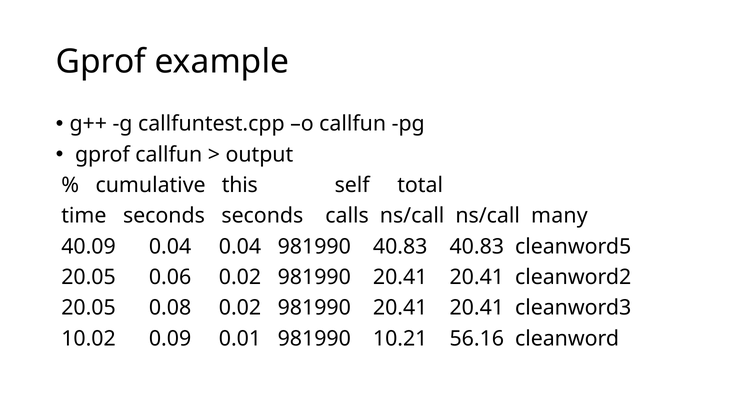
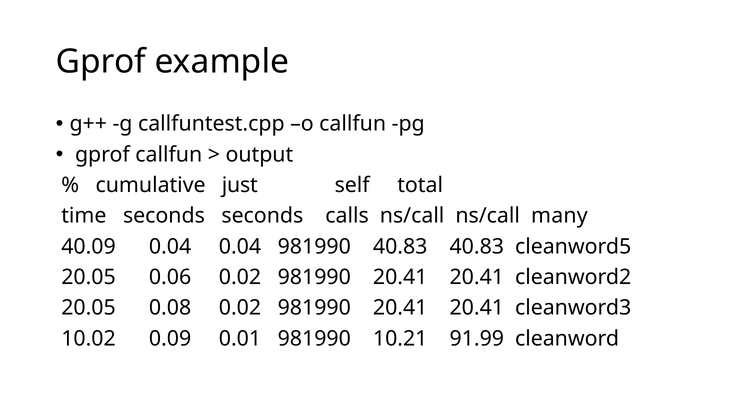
this: this -> just
56.16: 56.16 -> 91.99
